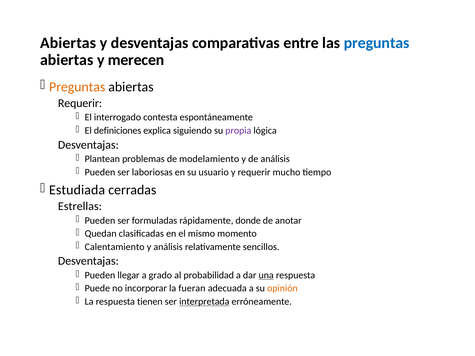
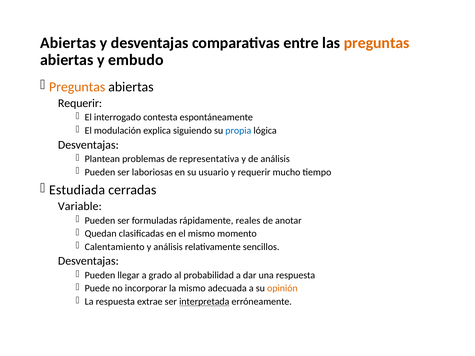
preguntas at (377, 43) colour: blue -> orange
merecen: merecen -> embudo
definiciones: definiciones -> modulación
propia colour: purple -> blue
modelamiento: modelamiento -> representativa
Estrellas: Estrellas -> Variable
donde: donde -> reales
una underline: present -> none
la fueran: fueran -> mismo
tienen: tienen -> extrae
